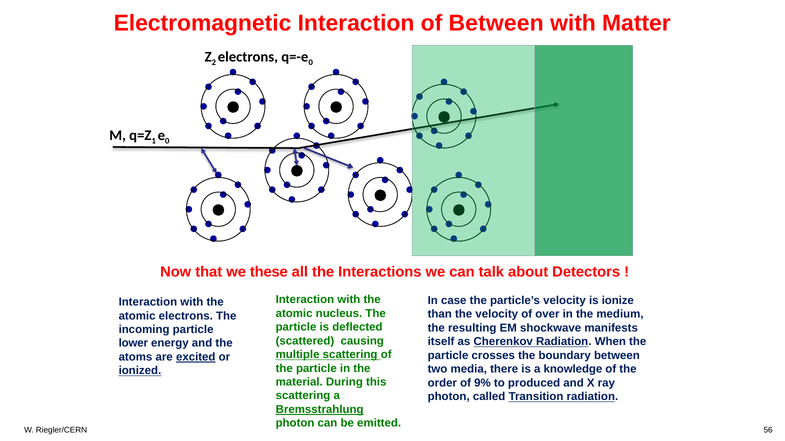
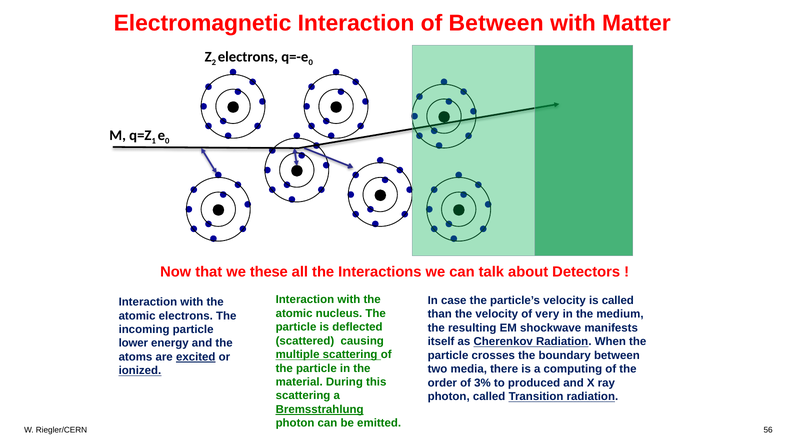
is ionize: ionize -> called
over: over -> very
knowledge: knowledge -> computing
9%: 9% -> 3%
